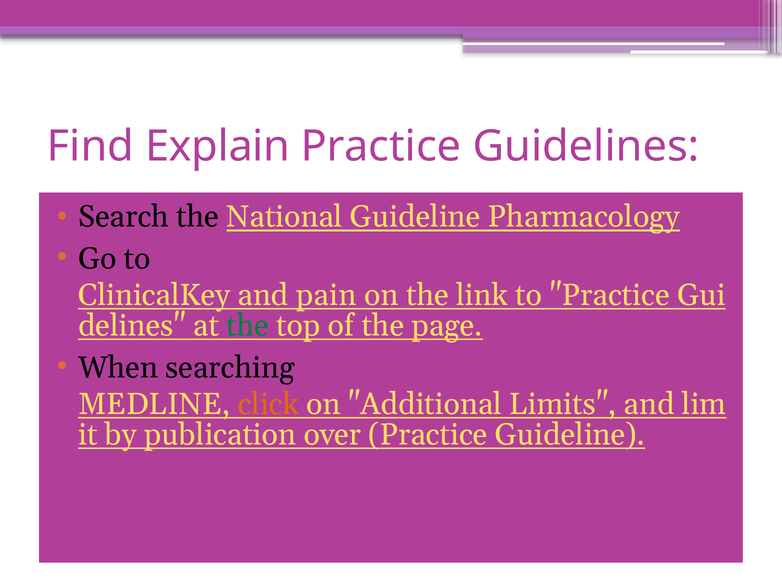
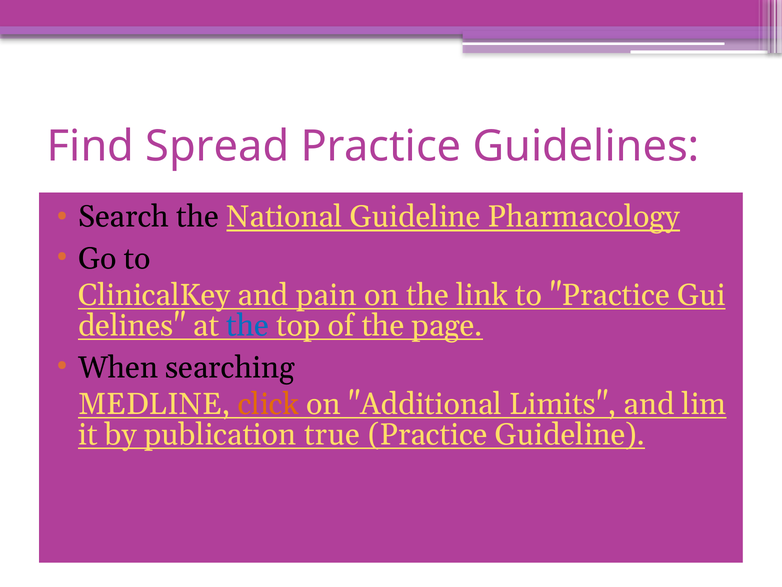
Explain: Explain -> Spread
the at (248, 325) colour: green -> blue
over: over -> true
